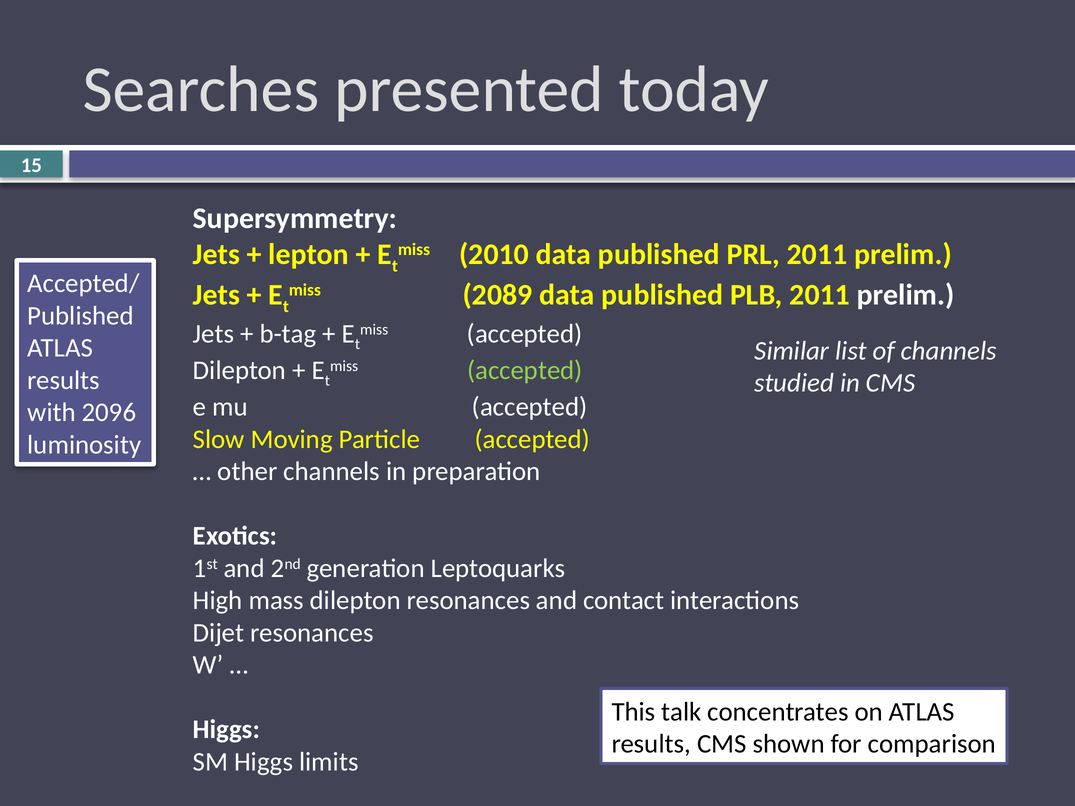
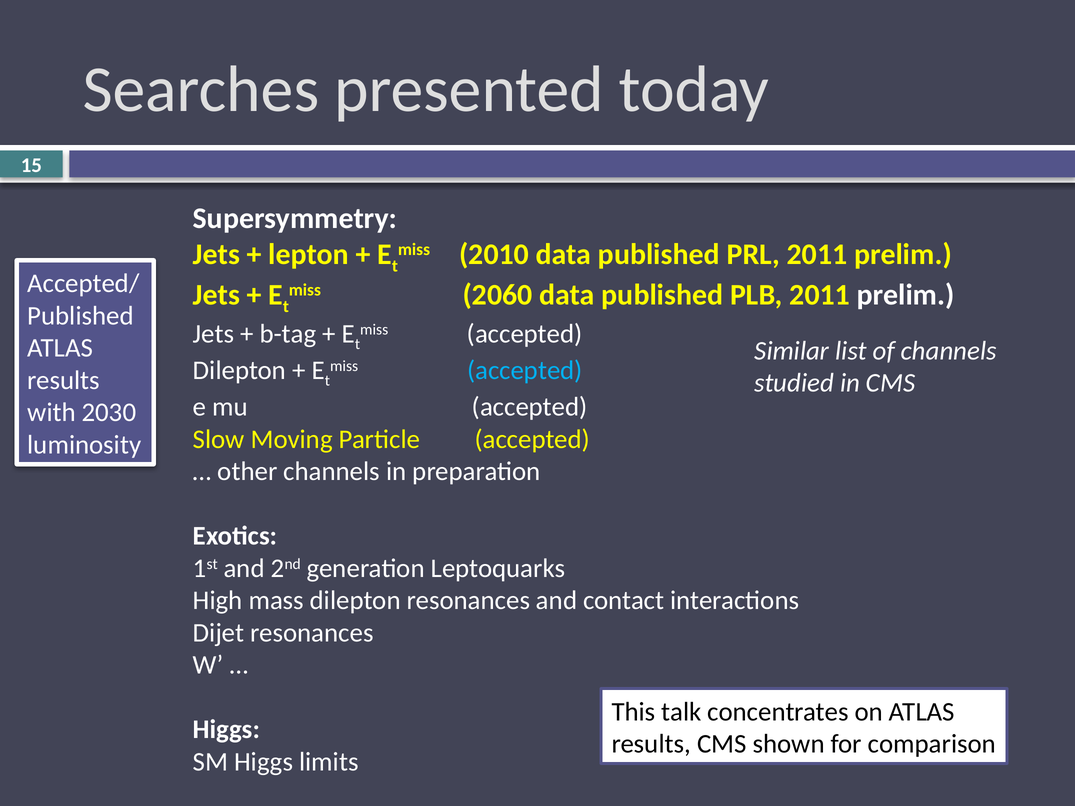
2089: 2089 -> 2060
accepted at (525, 370) colour: light green -> light blue
2096: 2096 -> 2030
